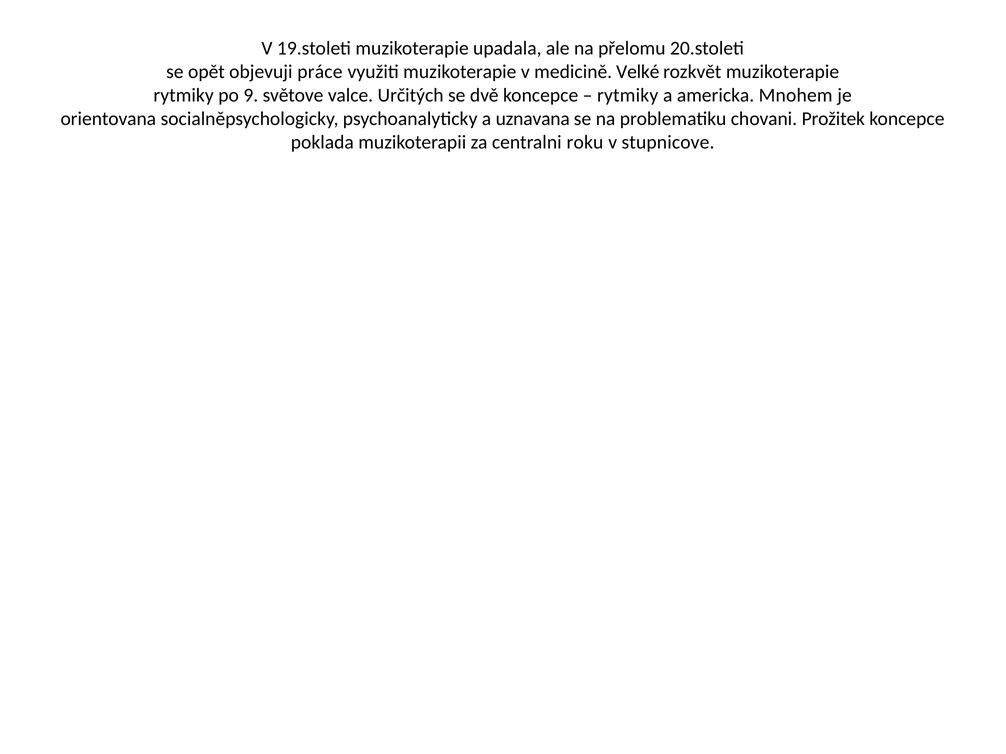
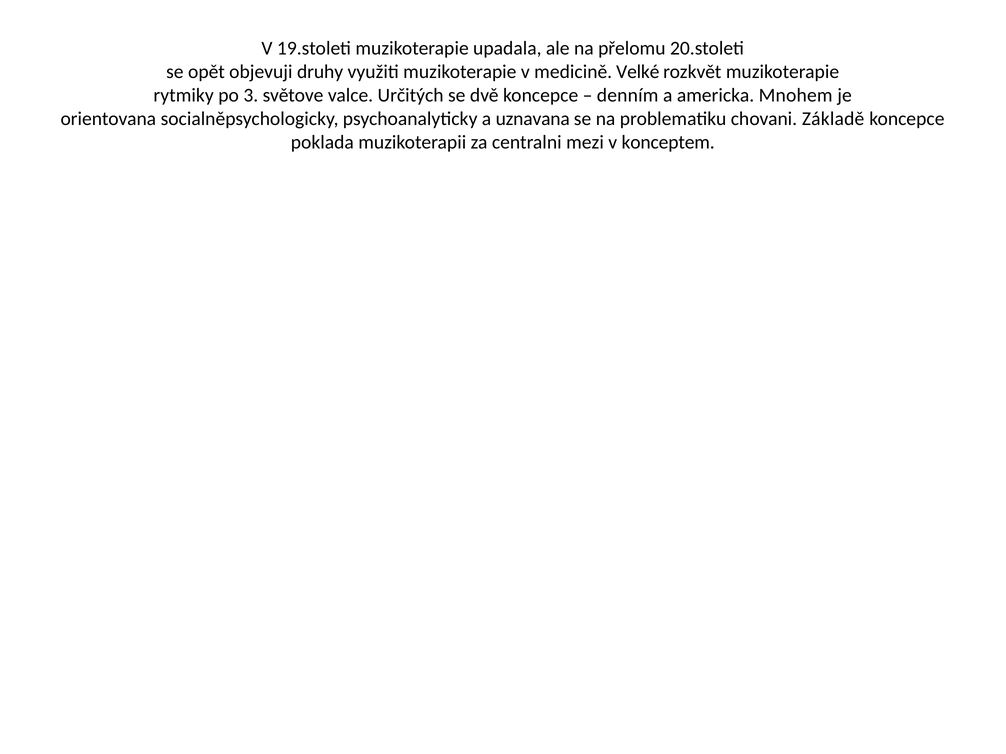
práce: práce -> druhy
9: 9 -> 3
rytmiky at (628, 95): rytmiky -> denním
Prožitek: Prožitek -> Základě
roku: roku -> mezi
stupnicove: stupnicove -> konceptem
